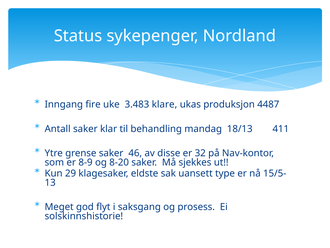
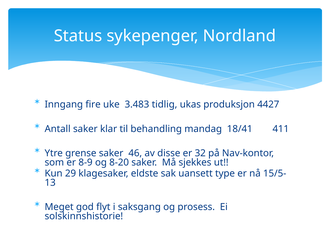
klare: klare -> tidlig
4487: 4487 -> 4427
18/13: 18/13 -> 18/41
